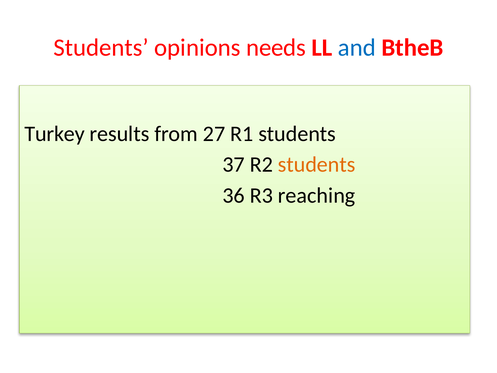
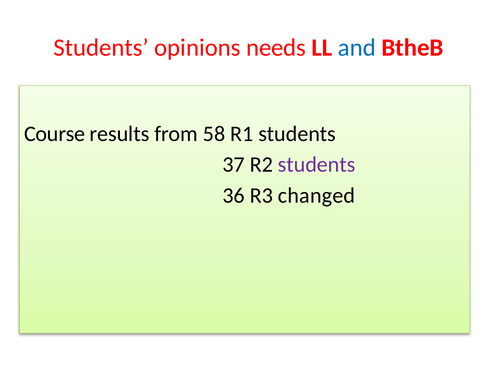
Turkey: Turkey -> Course
27: 27 -> 58
students at (317, 165) colour: orange -> purple
reaching: reaching -> changed
